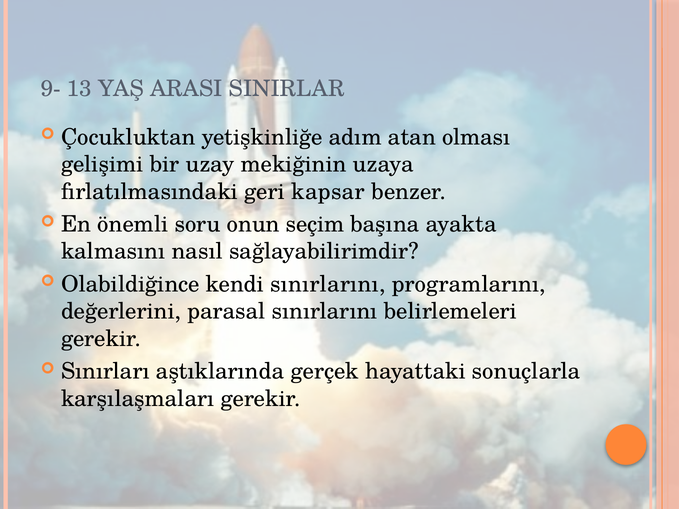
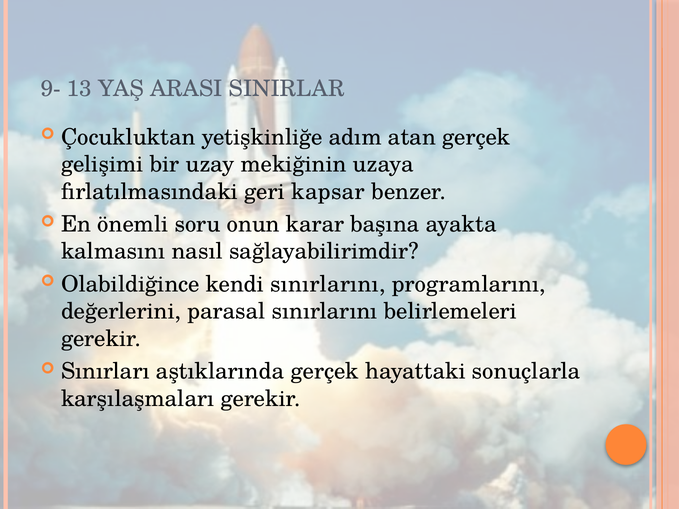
atan olması: olması -> gerçek
seçim: seçim -> karar
